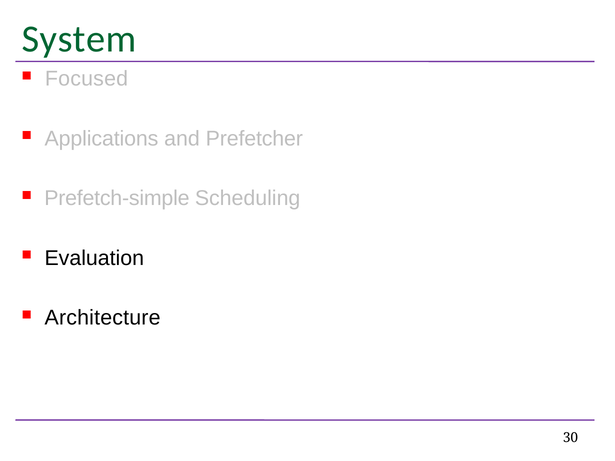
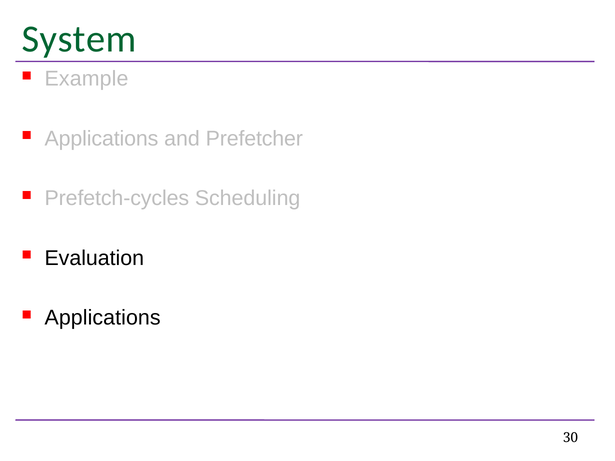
Focused: Focused -> Example
Prefetch-simple: Prefetch-simple -> Prefetch-cycles
Architecture at (103, 318): Architecture -> Applications
